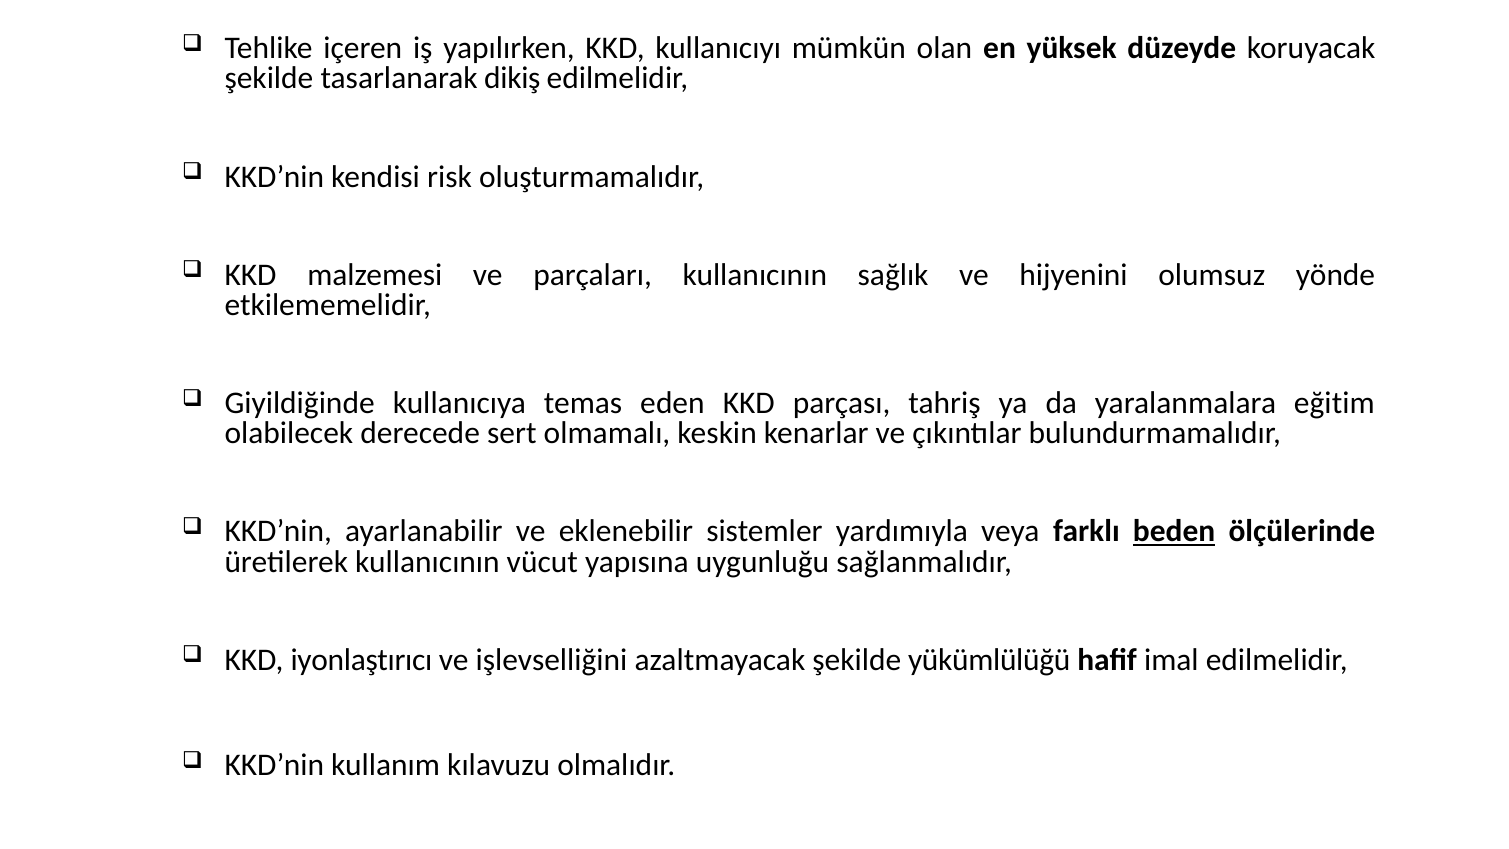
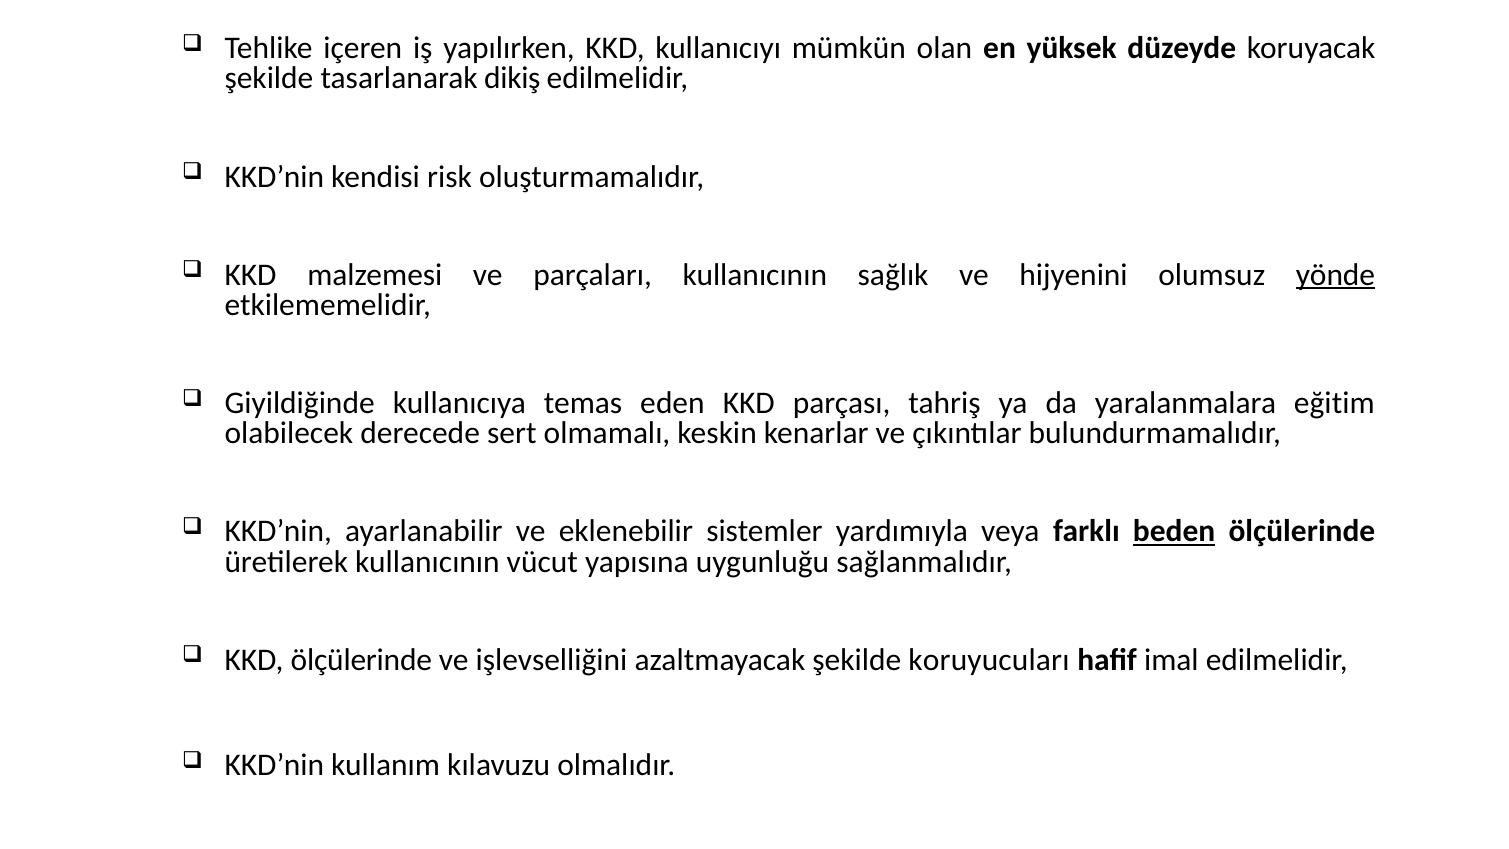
yönde underline: none -> present
KKD iyonlaştırıcı: iyonlaştırıcı -> ölçülerinde
yükümlülüğü: yükümlülüğü -> koruyucuları
